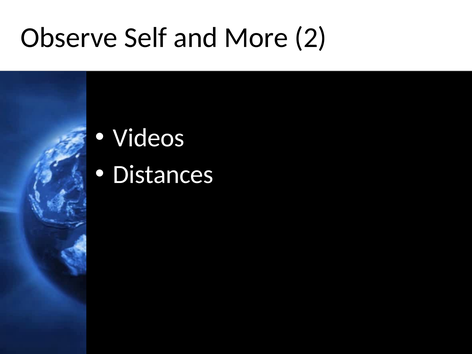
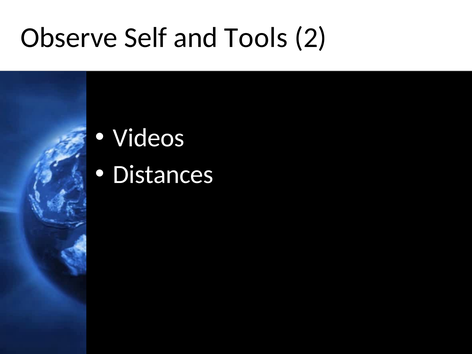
More: More -> Tools
